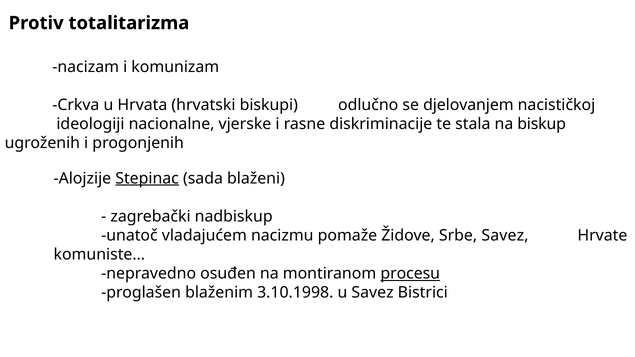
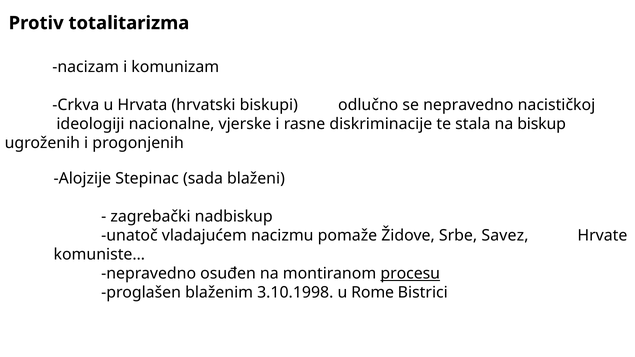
se djelovanjem: djelovanjem -> nepravedno
Stepinac underline: present -> none
u Savez: Savez -> Rome
